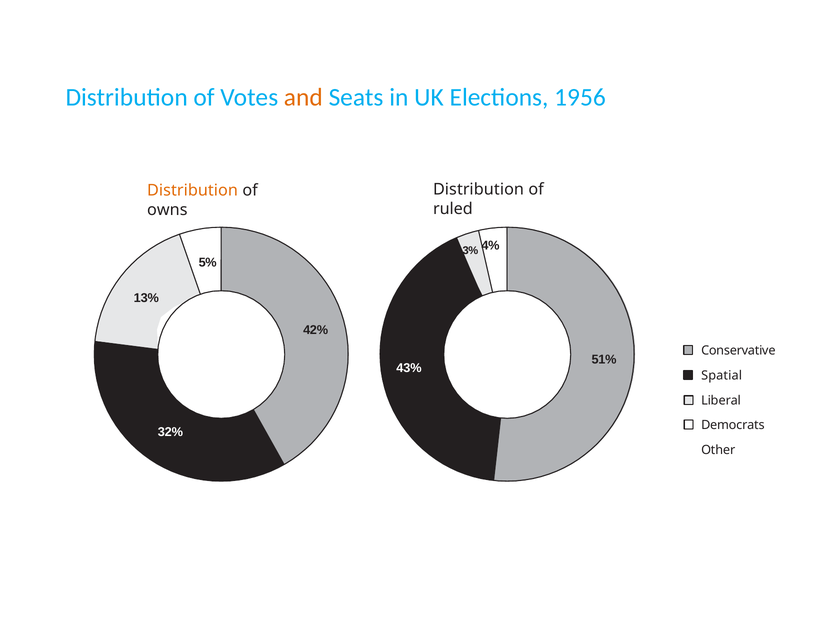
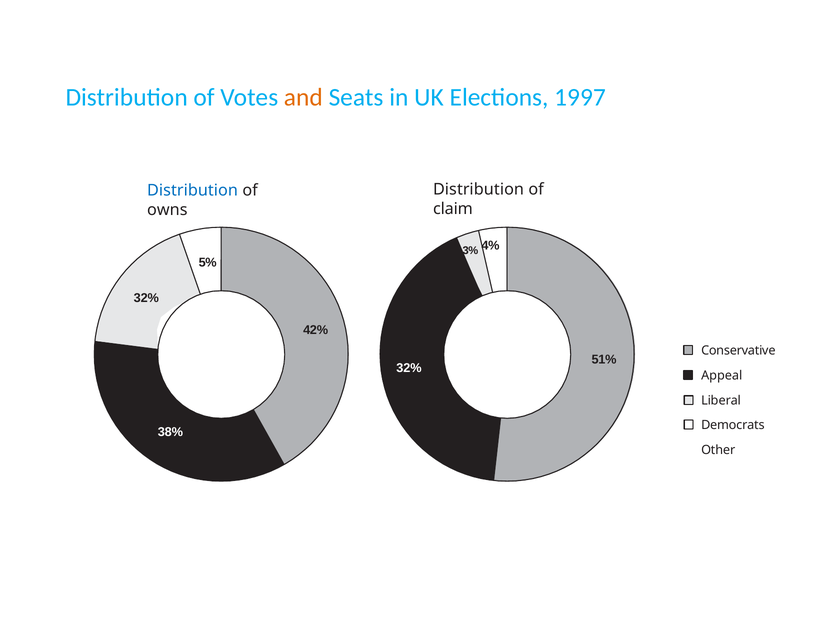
1956: 1956 -> 1997
Distribution at (193, 190) colour: orange -> blue
ruled: ruled -> claim
13% at (146, 298): 13% -> 32%
43% at (409, 368): 43% -> 32%
Spatial: Spatial -> Appeal
32%: 32% -> 38%
